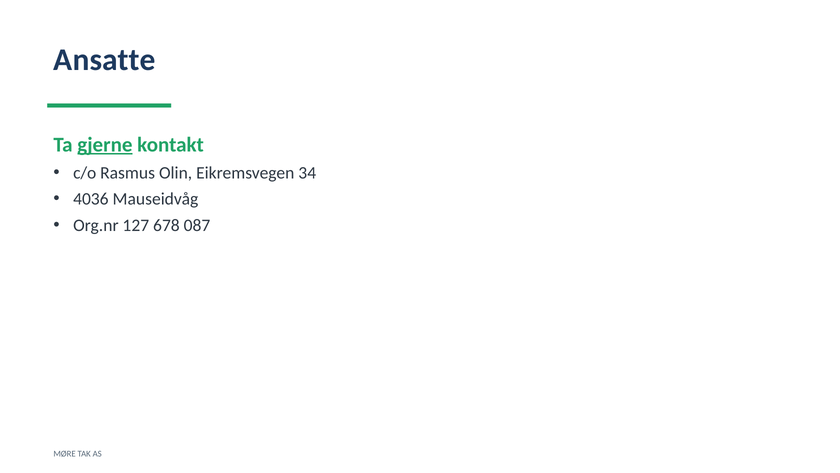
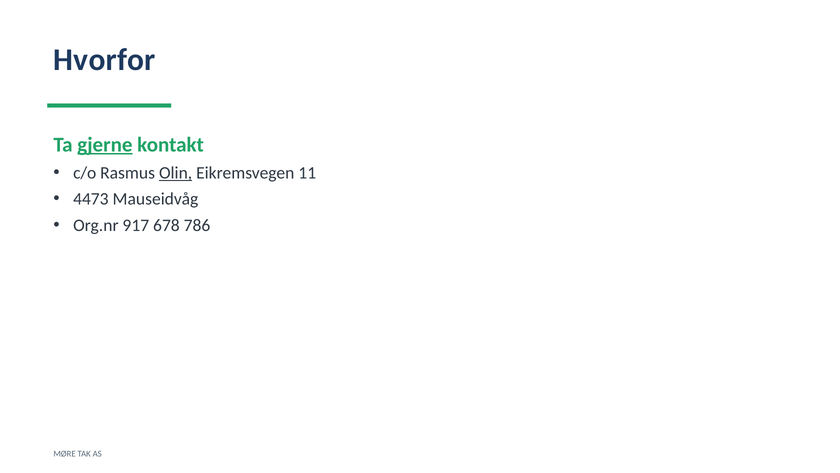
Ansatte: Ansatte -> Hvorfor
Olin underline: none -> present
34: 34 -> 11
4036: 4036 -> 4473
127: 127 -> 917
087: 087 -> 786
